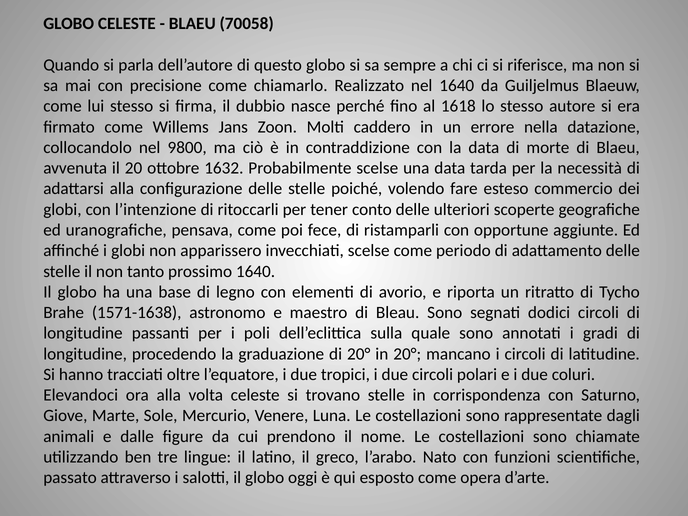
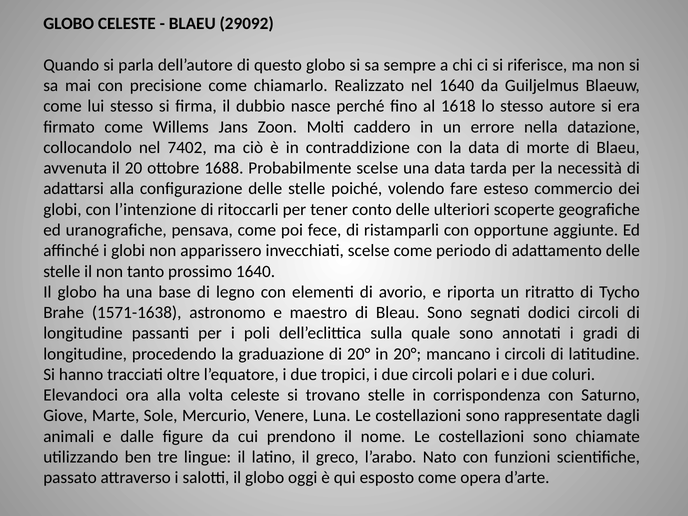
70058: 70058 -> 29092
9800: 9800 -> 7402
1632: 1632 -> 1688
